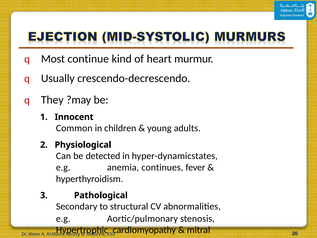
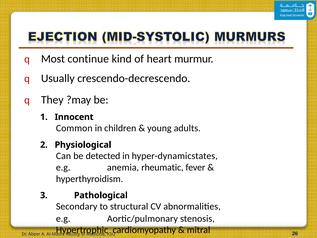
continues: continues -> rheumatic
